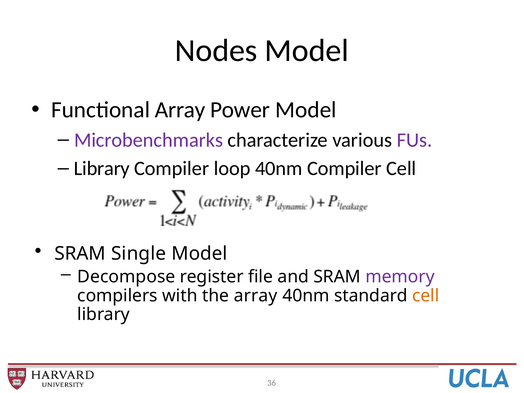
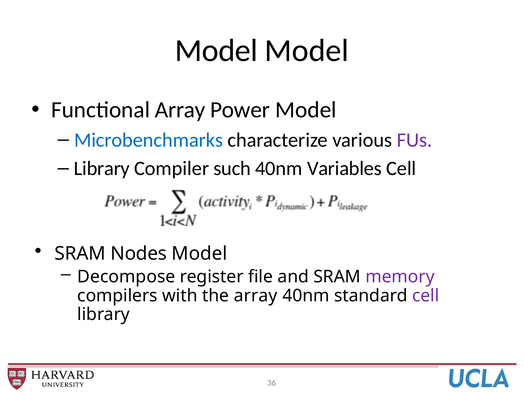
Nodes at (216, 51): Nodes -> Model
Microbenchmarks colour: purple -> blue
loop: loop -> such
40nm Compiler: Compiler -> Variables
Single: Single -> Nodes
cell at (426, 296) colour: orange -> purple
